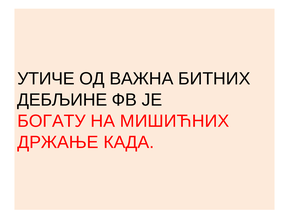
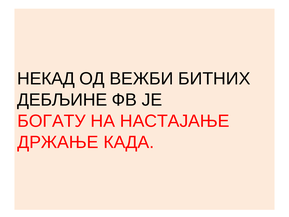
УТИЧЕ: УТИЧЕ -> НЕКАД
ВАЖНА: ВАЖНА -> ВЕЖБИ
МИШИЋНИХ: МИШИЋНИХ -> НАСТАЈАЊЕ
